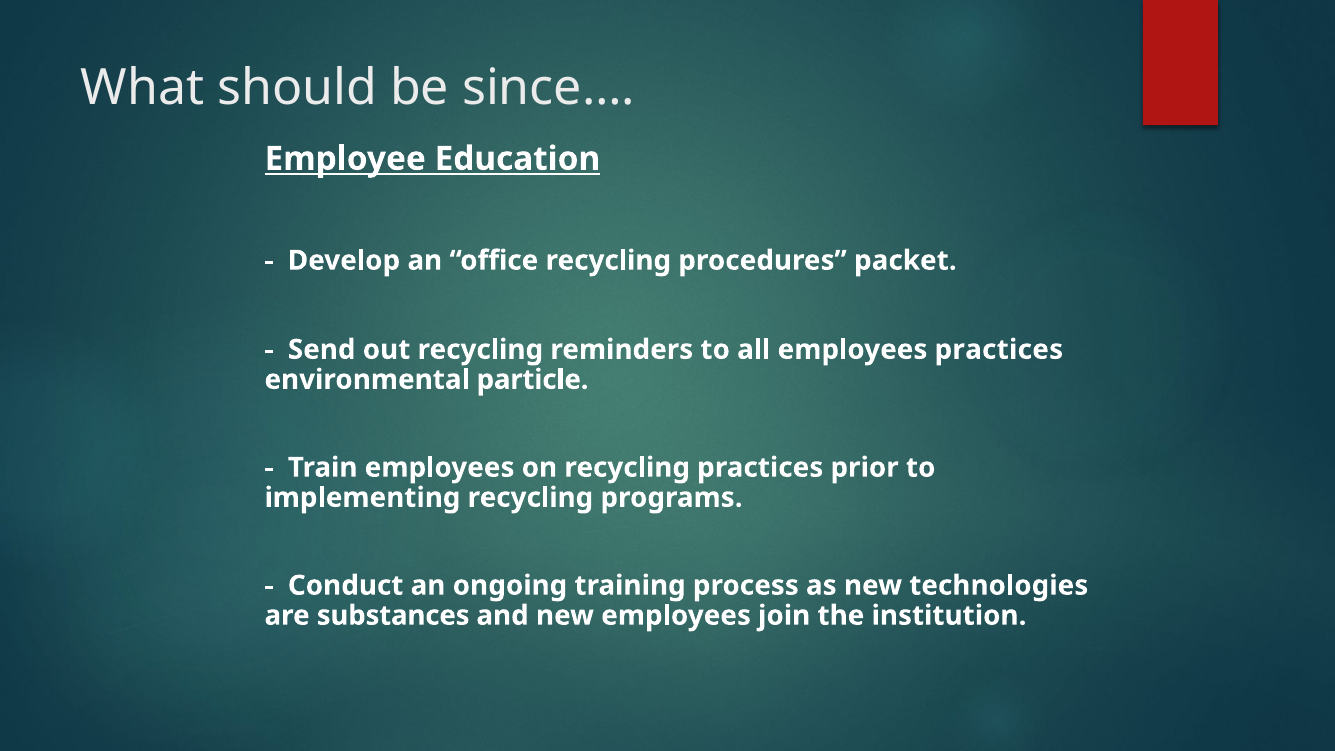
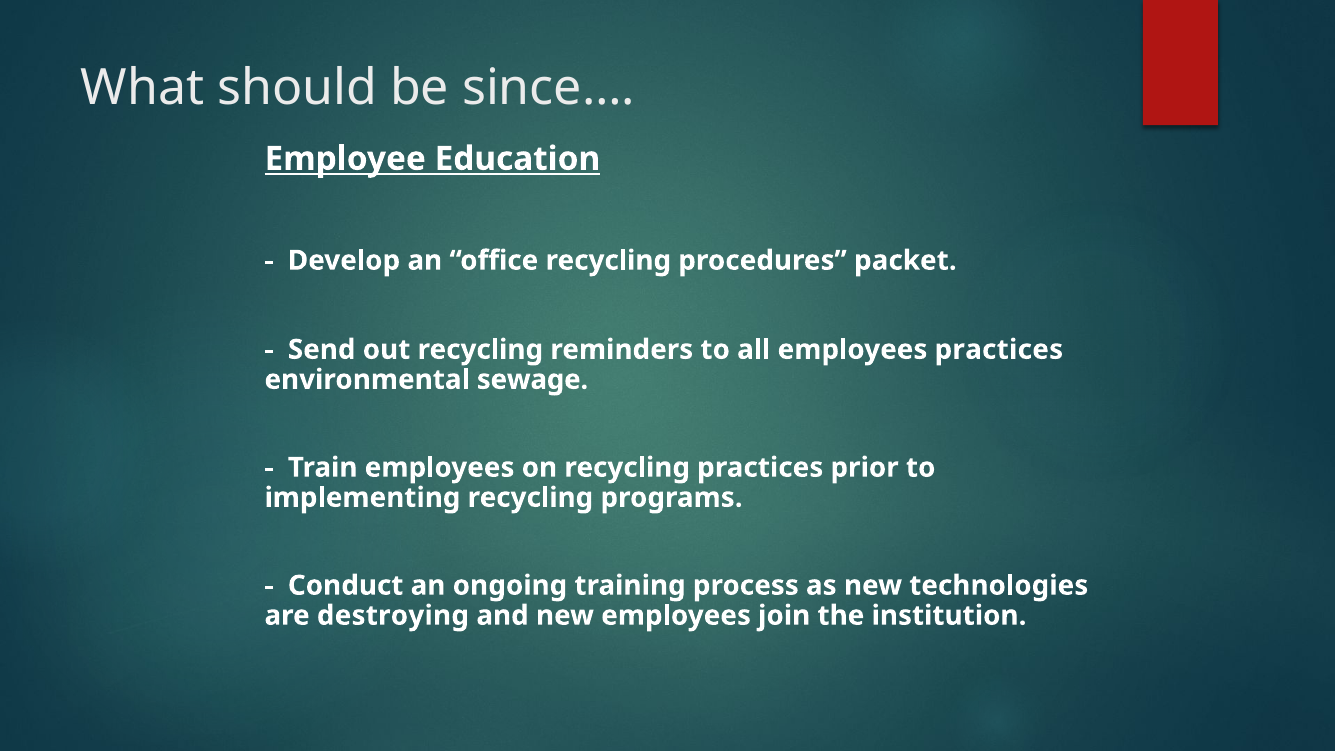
particle: particle -> sewage
substances: substances -> destroying
